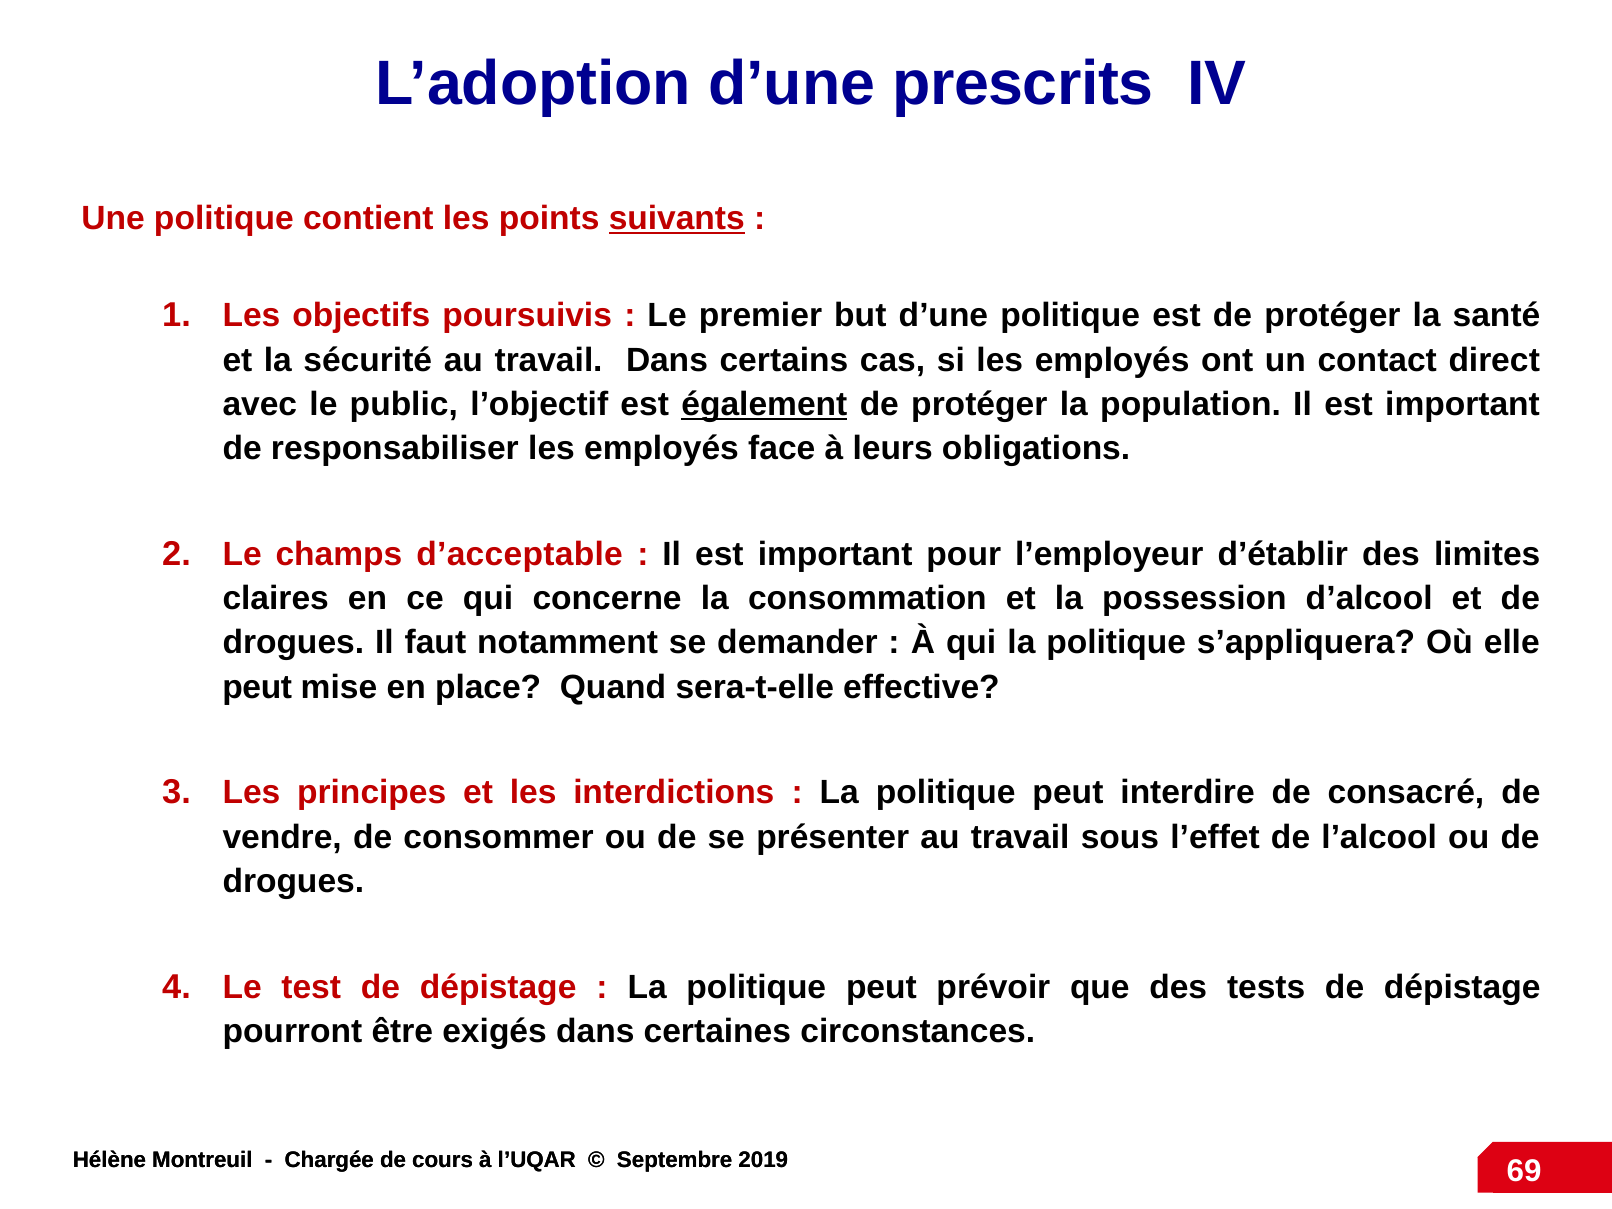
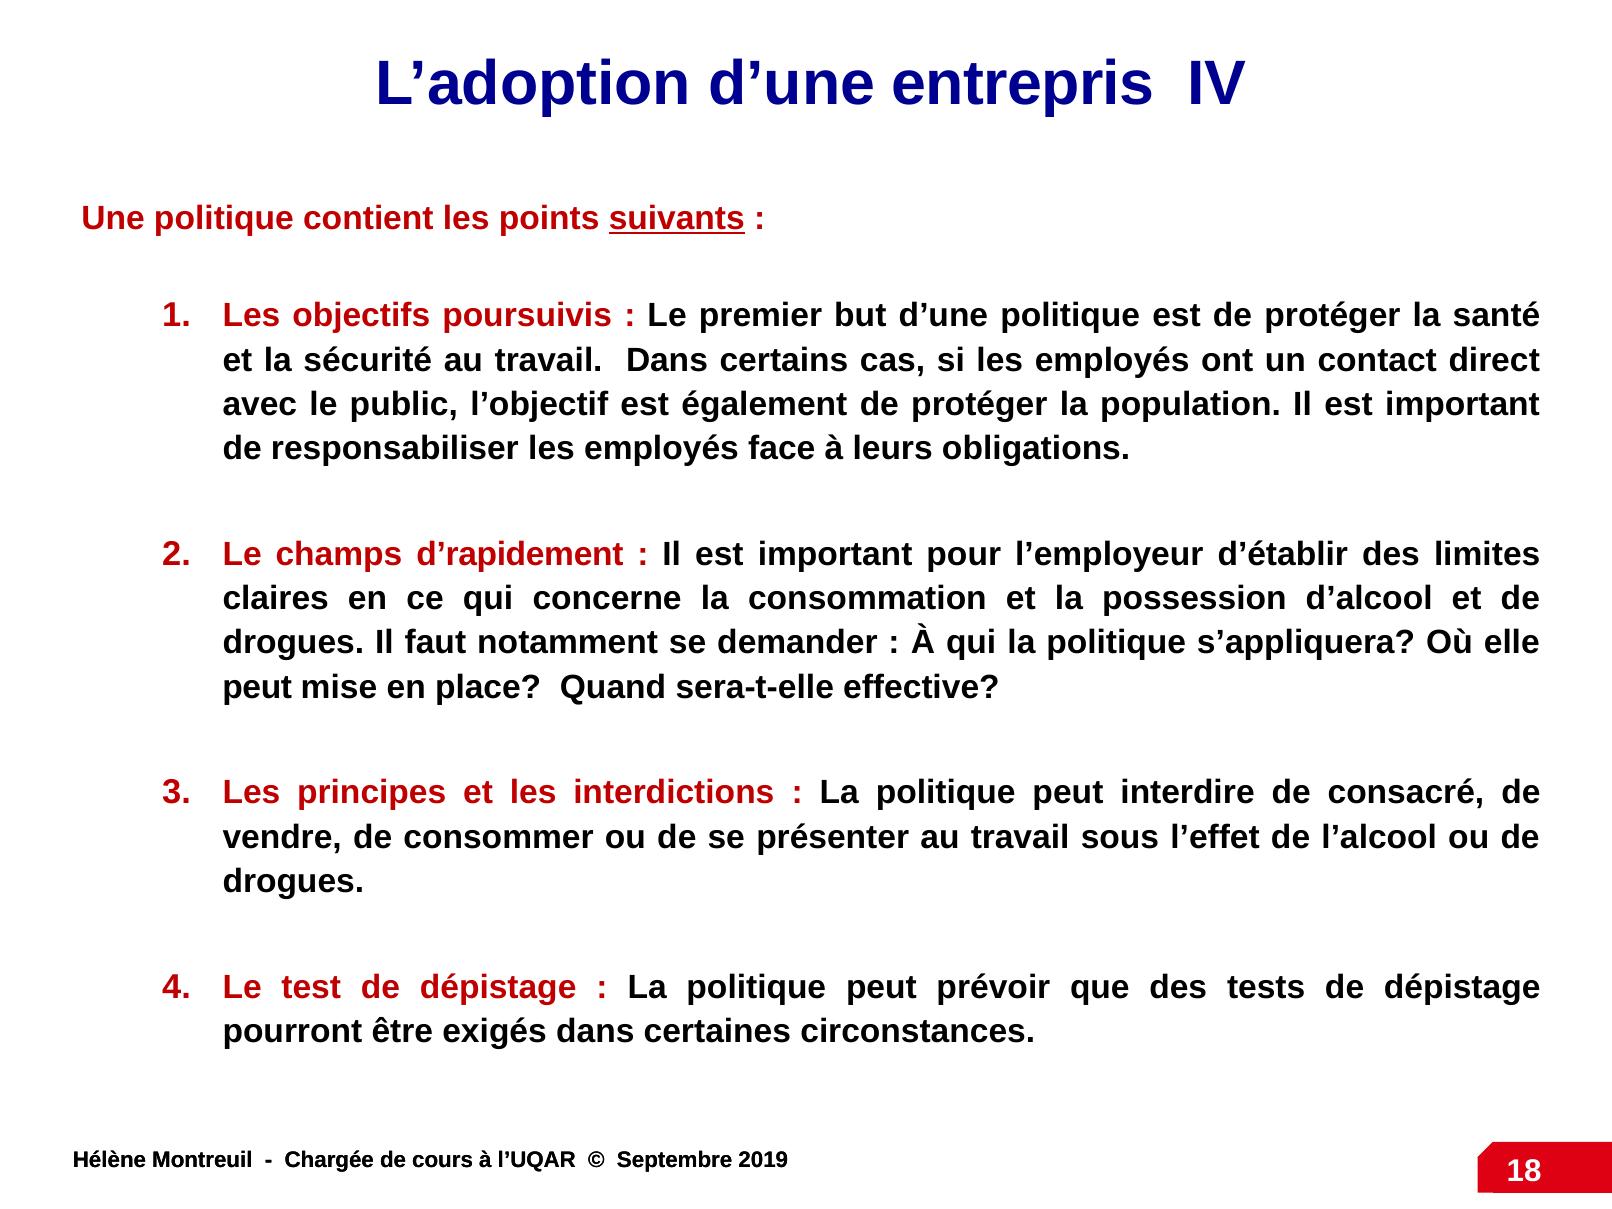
prescrits: prescrits -> entrepris
également underline: present -> none
d’acceptable: d’acceptable -> d’rapidement
69: 69 -> 18
